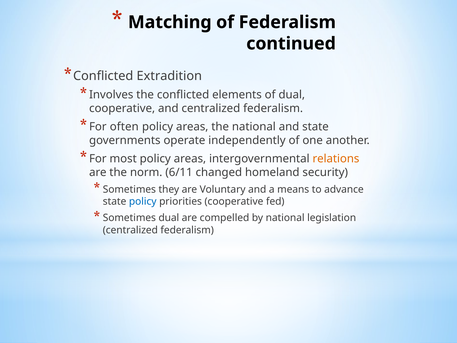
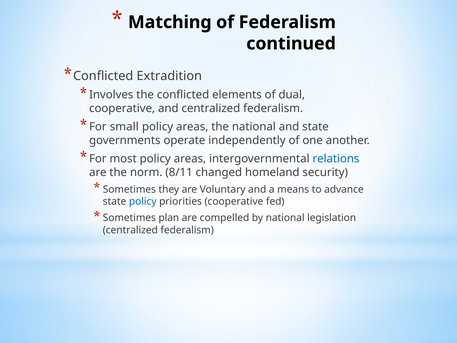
often: often -> small
relations colour: orange -> blue
6/11: 6/11 -> 8/11
Sometimes dual: dual -> plan
